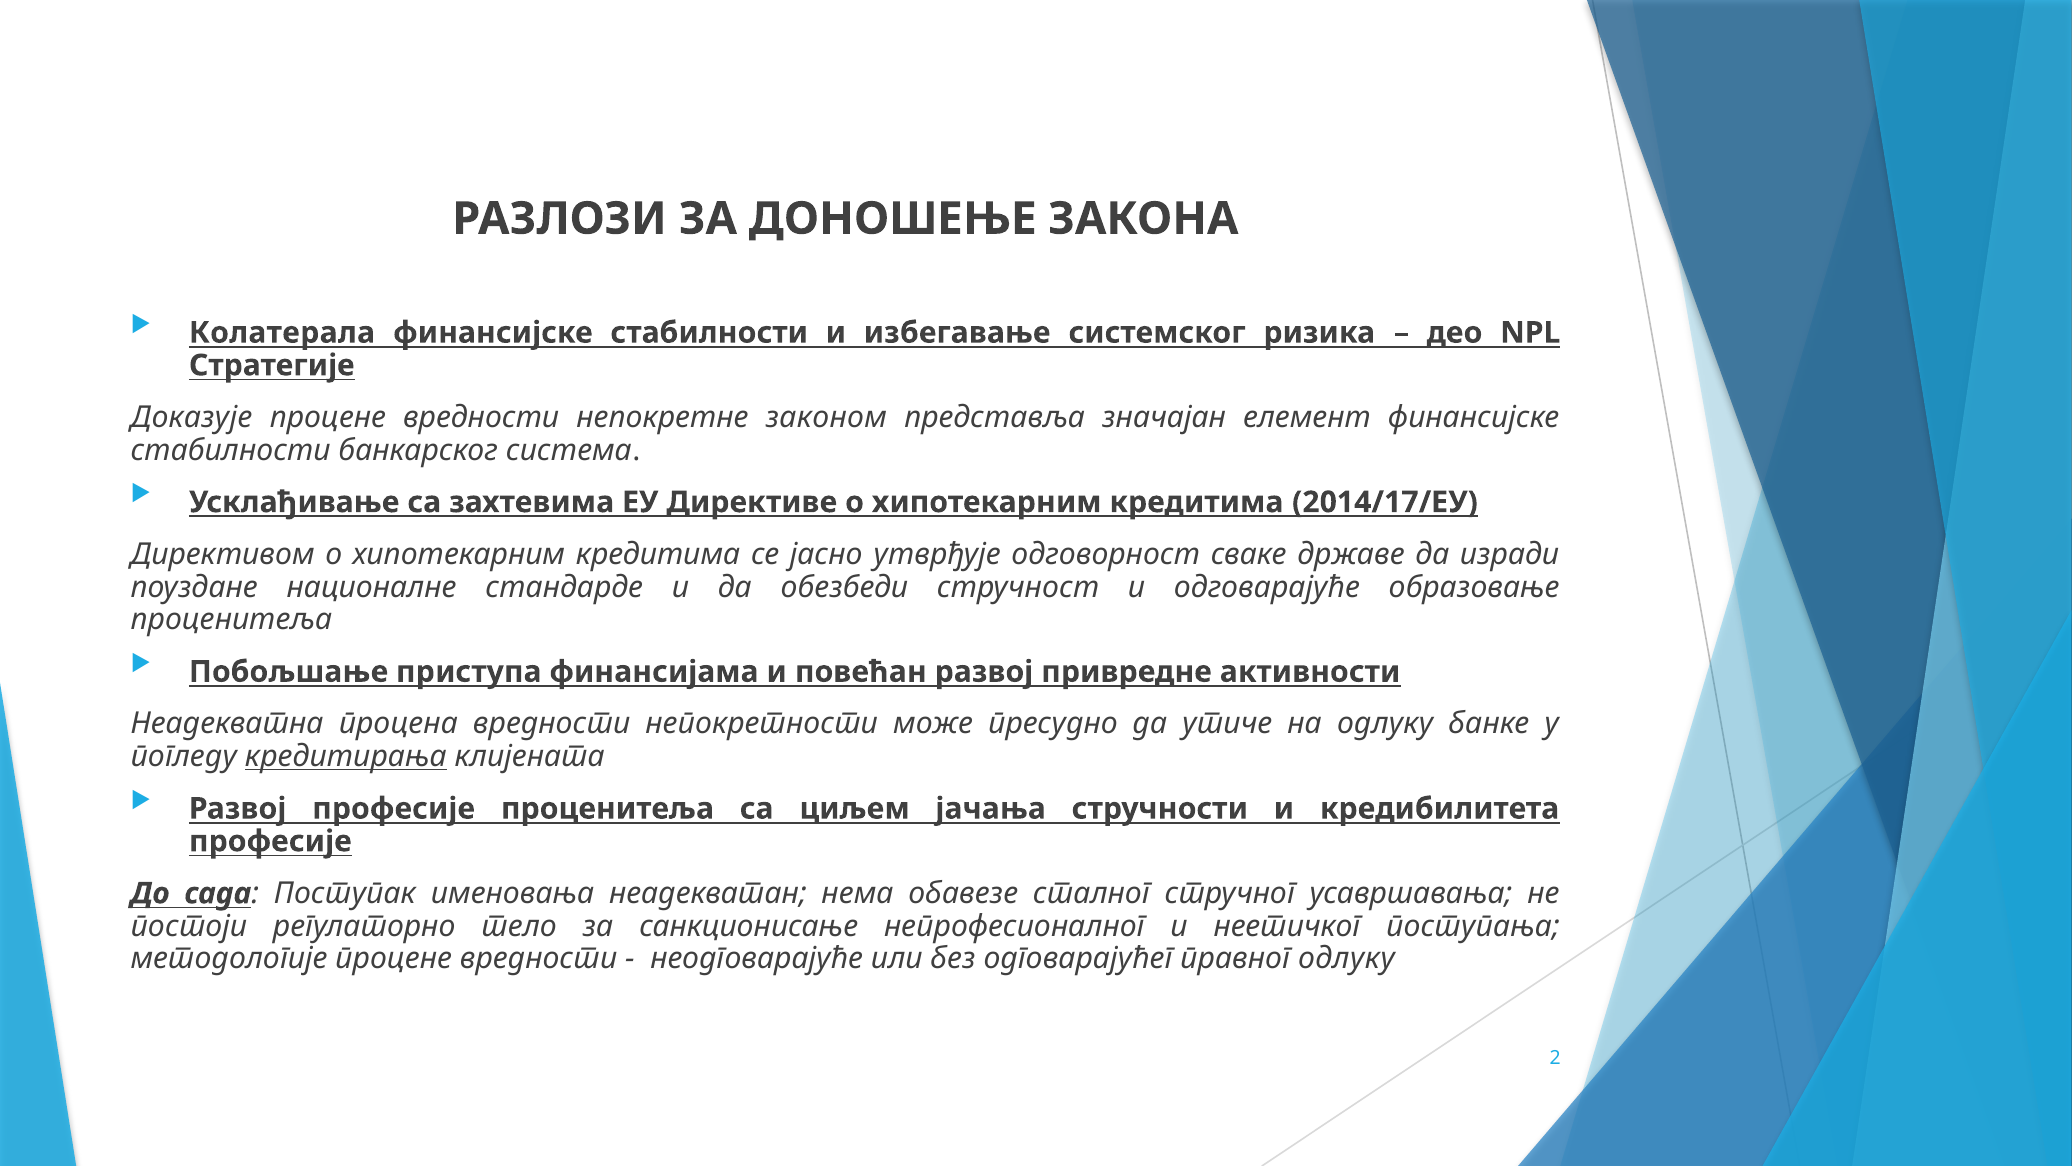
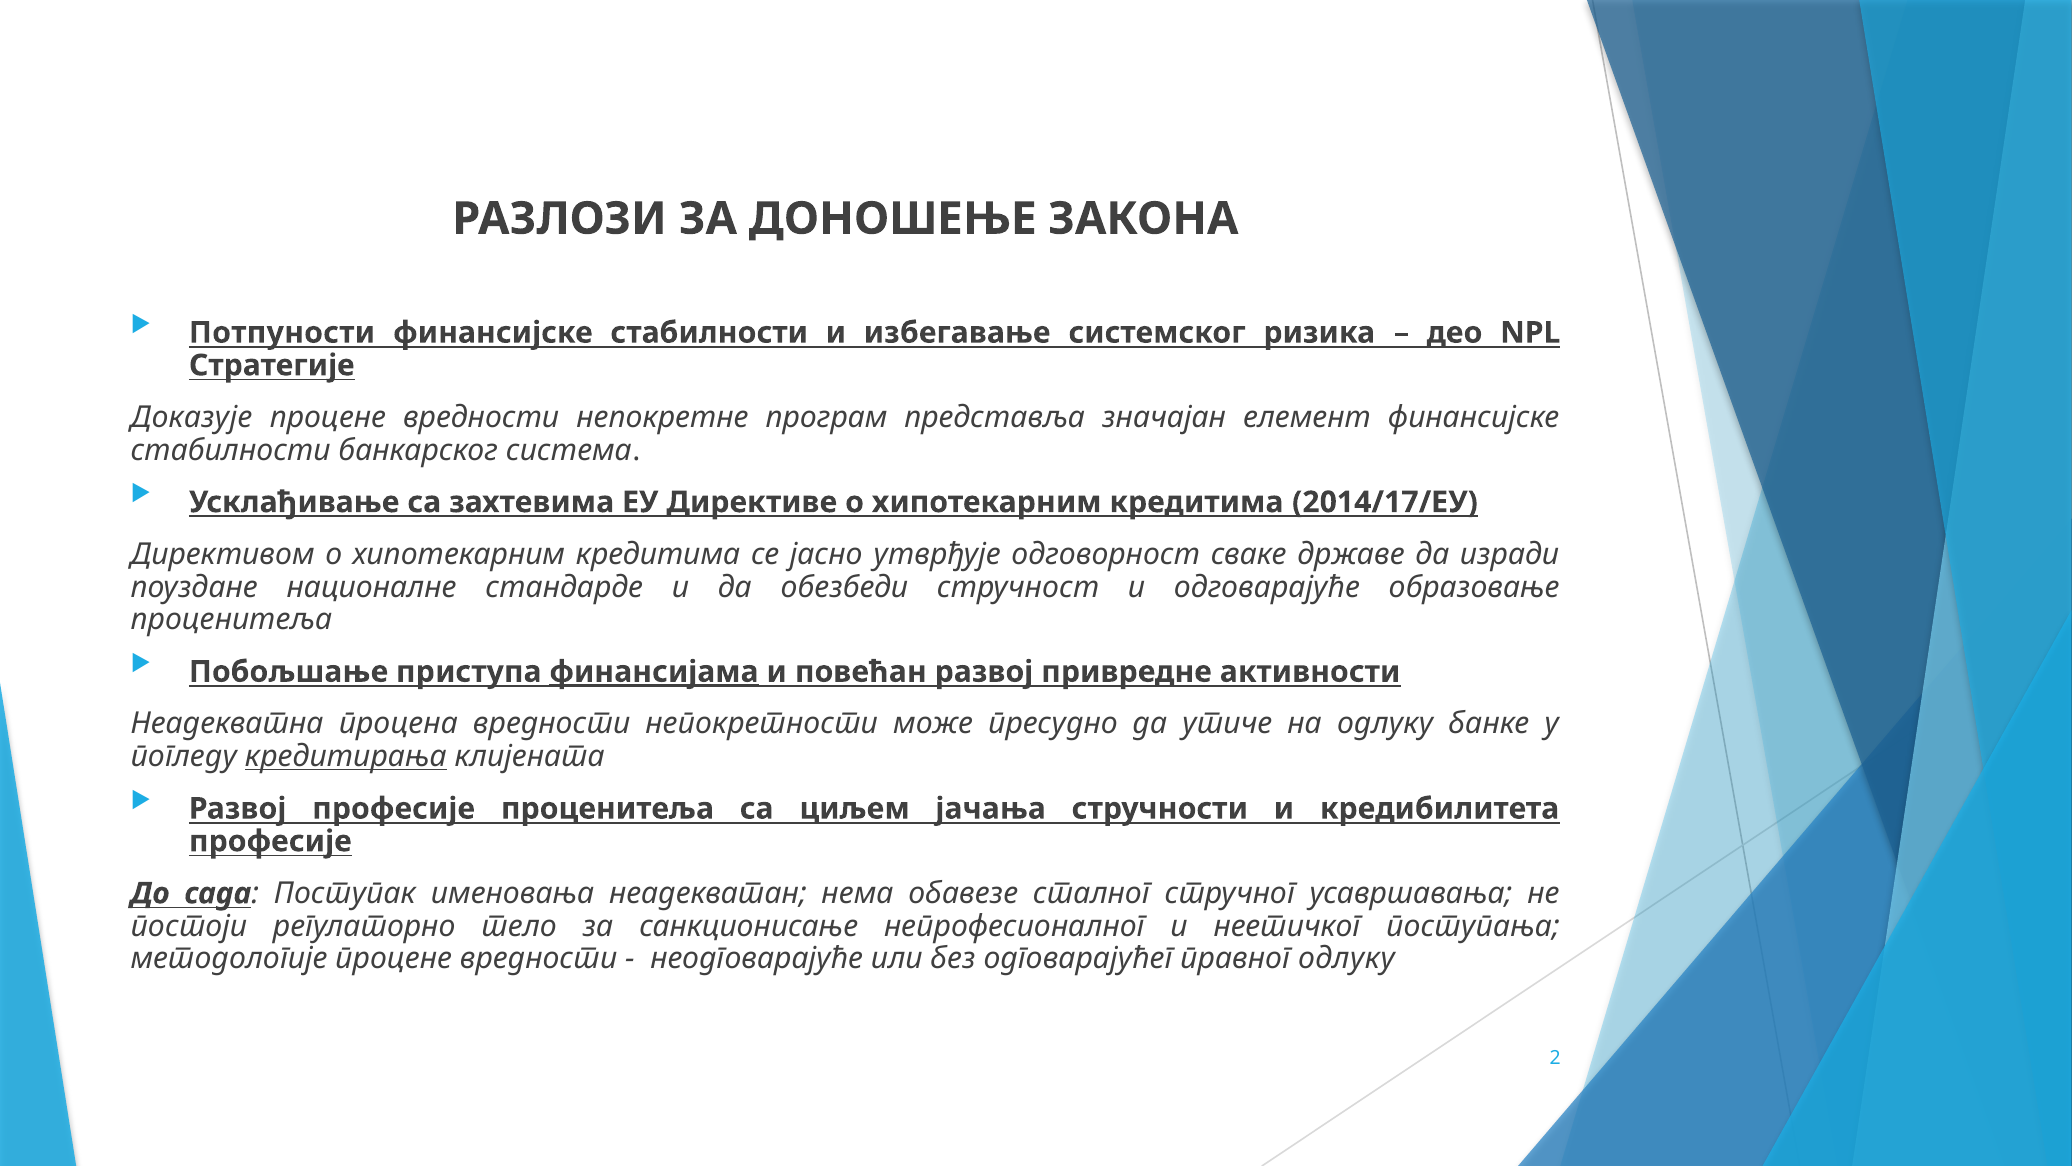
Колатерала: Колатерала -> Потпуности
законом: законом -> прoгрaм
финансијама underline: none -> present
